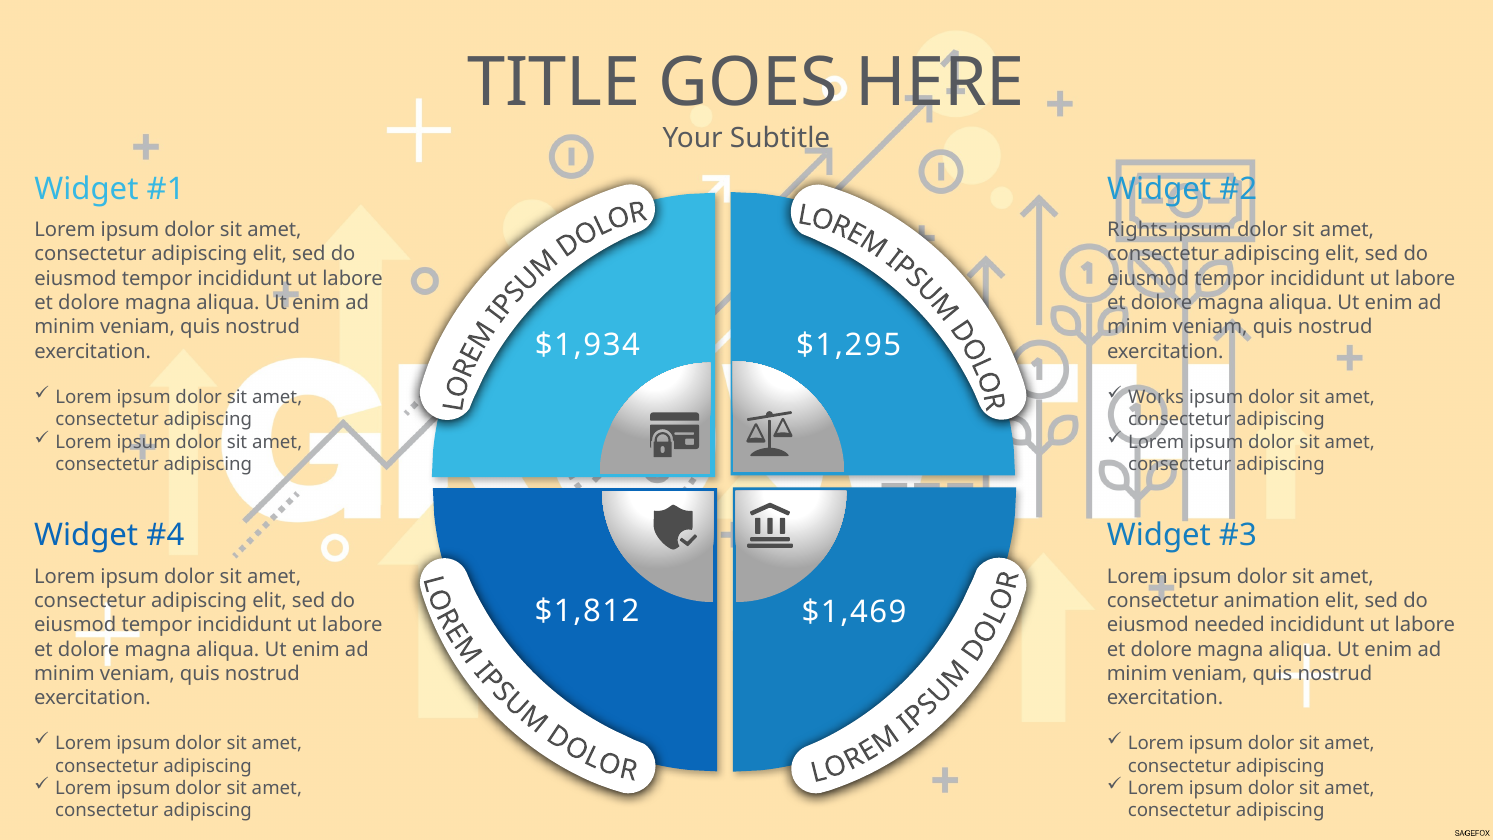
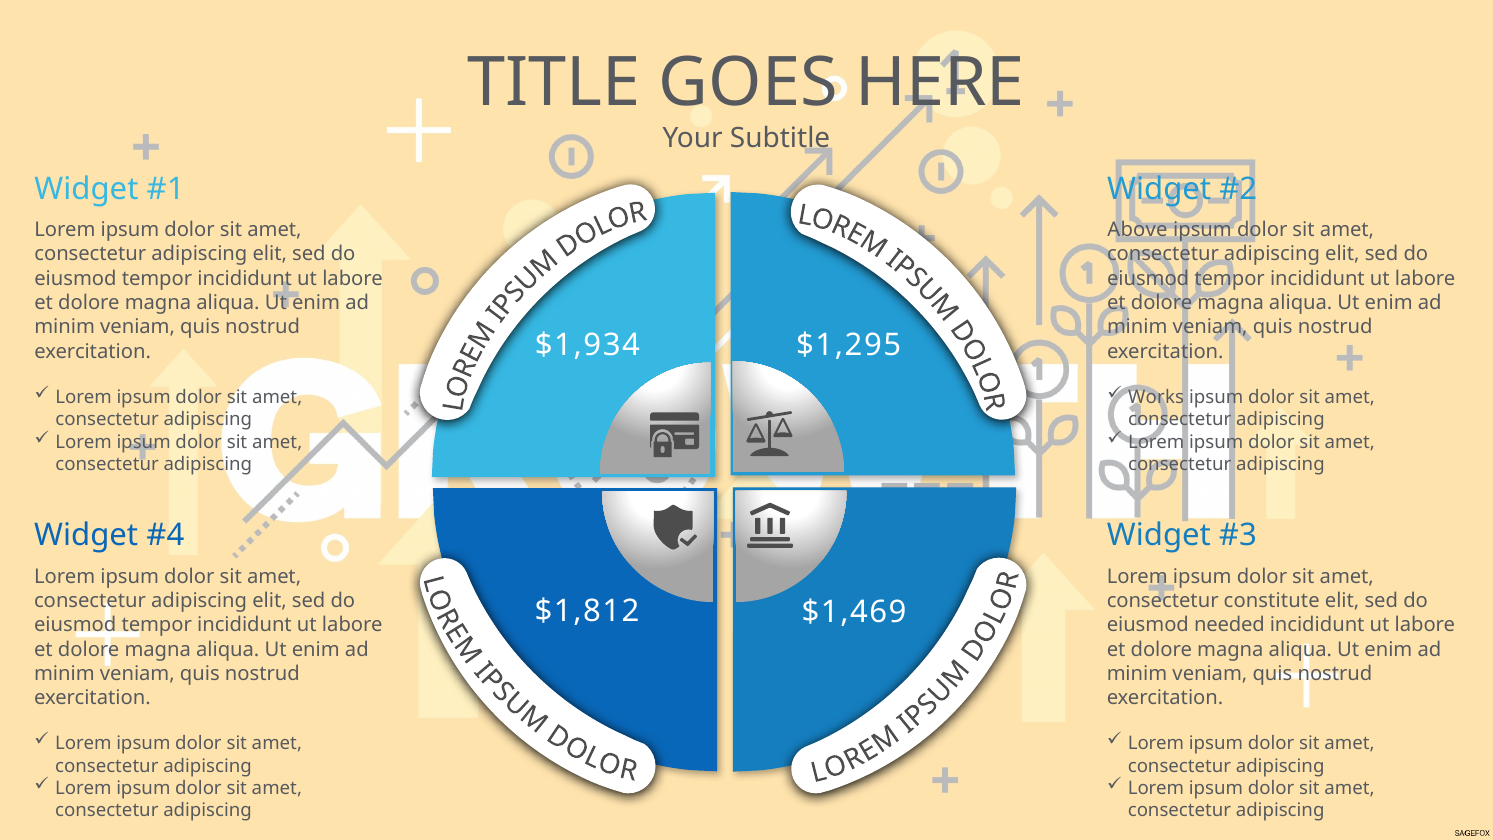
Rights: Rights -> Above
animation: animation -> constitute
